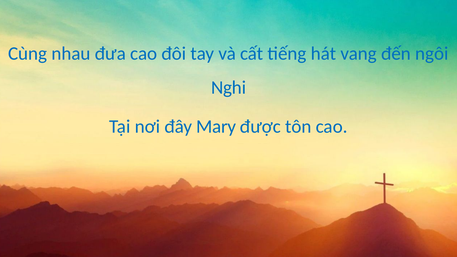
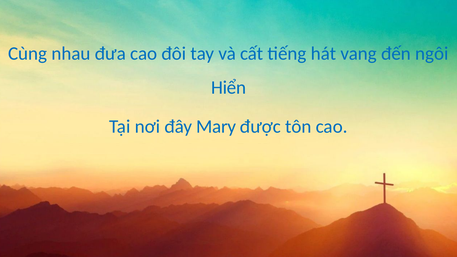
Nghi: Nghi -> Hiển
